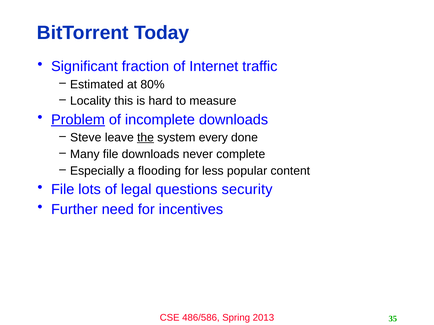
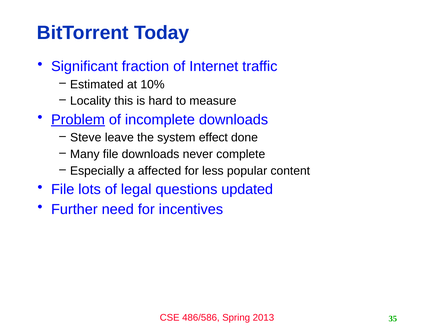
80%: 80% -> 10%
the underline: present -> none
every: every -> effect
flooding: flooding -> affected
security: security -> updated
